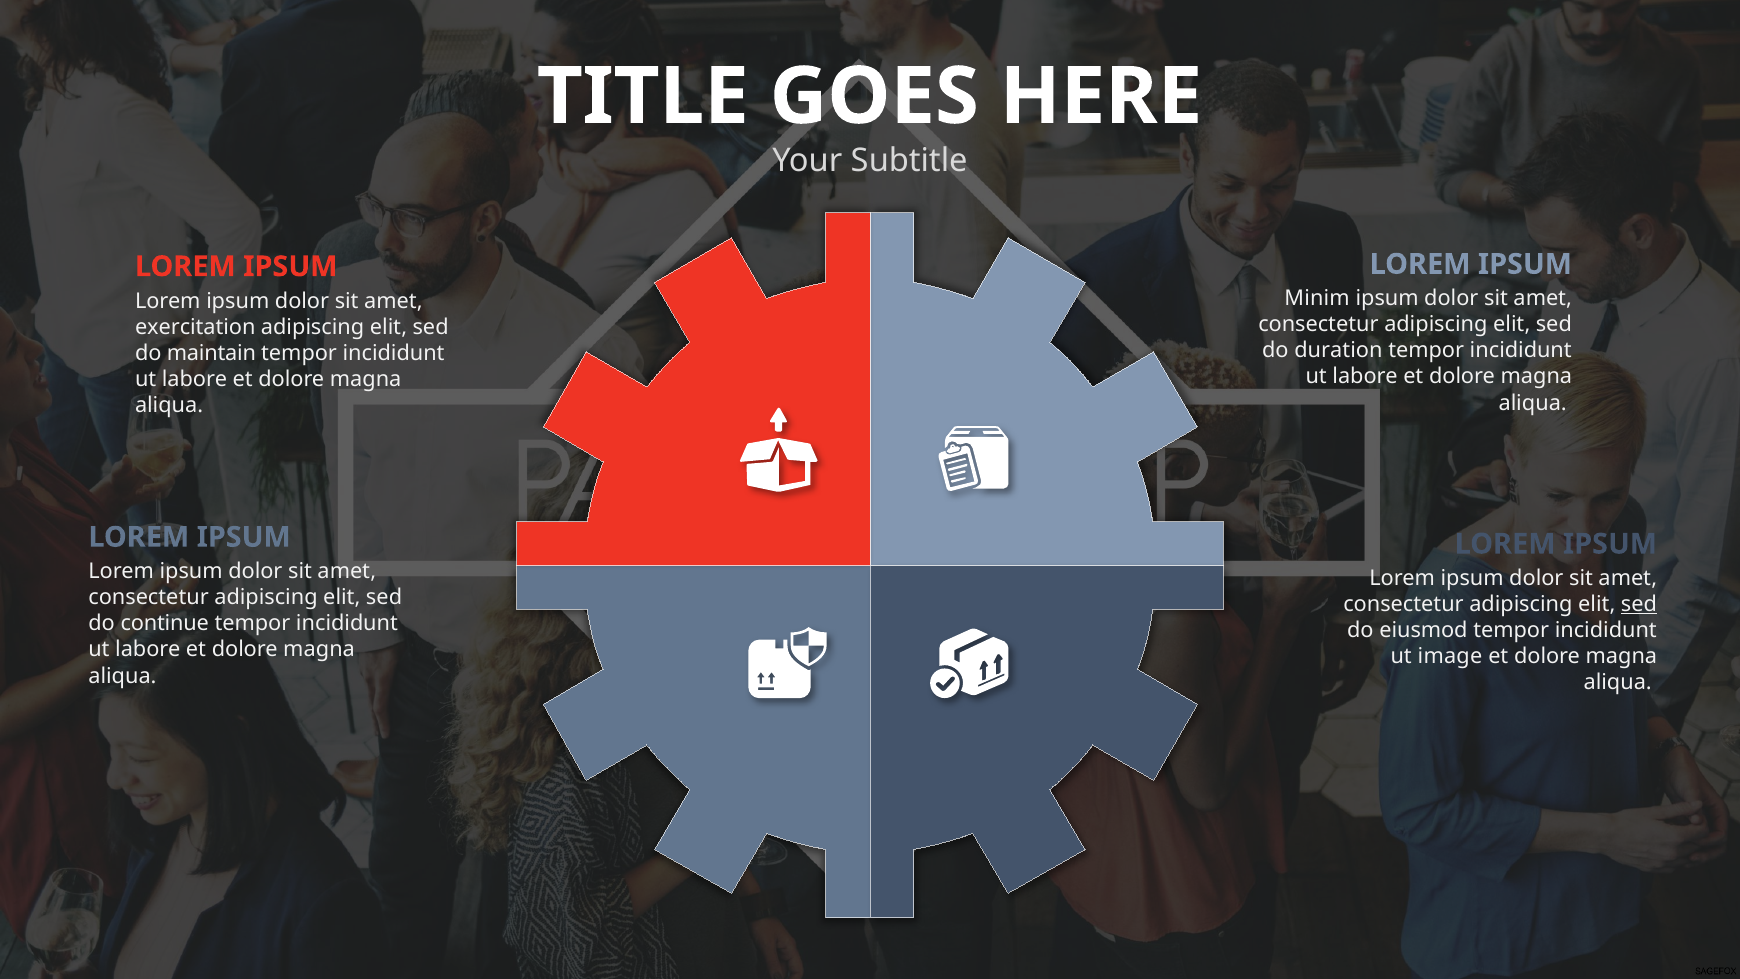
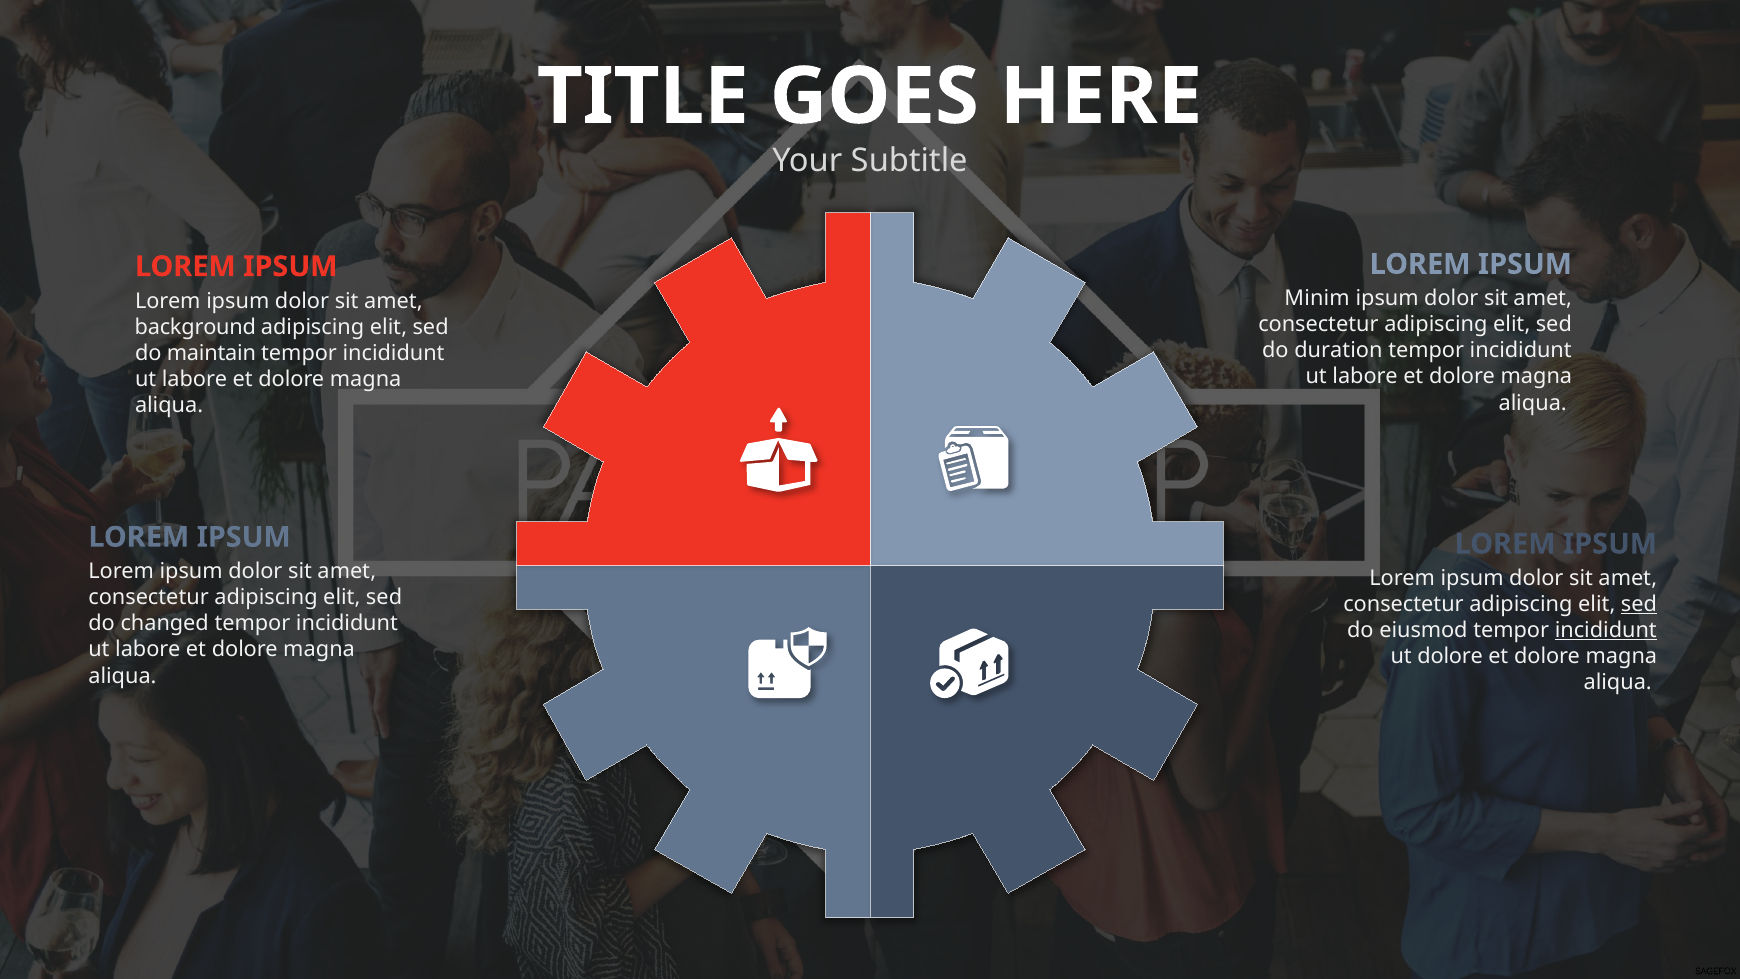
exercitation: exercitation -> background
continue: continue -> changed
incididunt at (1606, 630) underline: none -> present
ut image: image -> dolore
